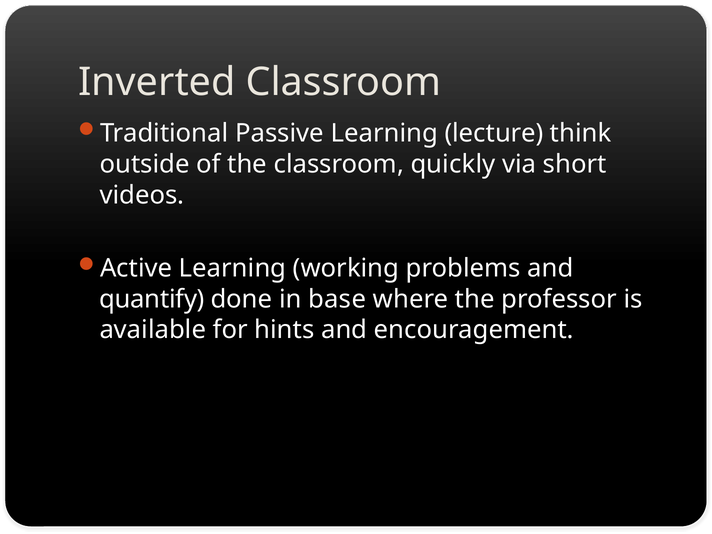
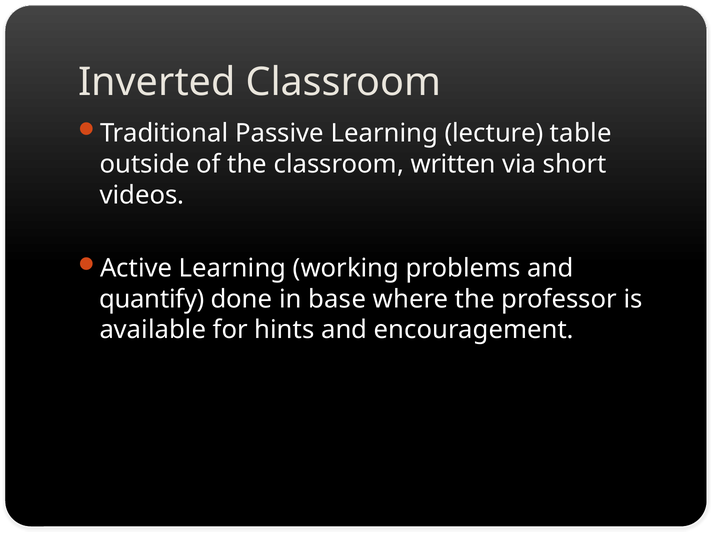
think: think -> table
quickly: quickly -> written
